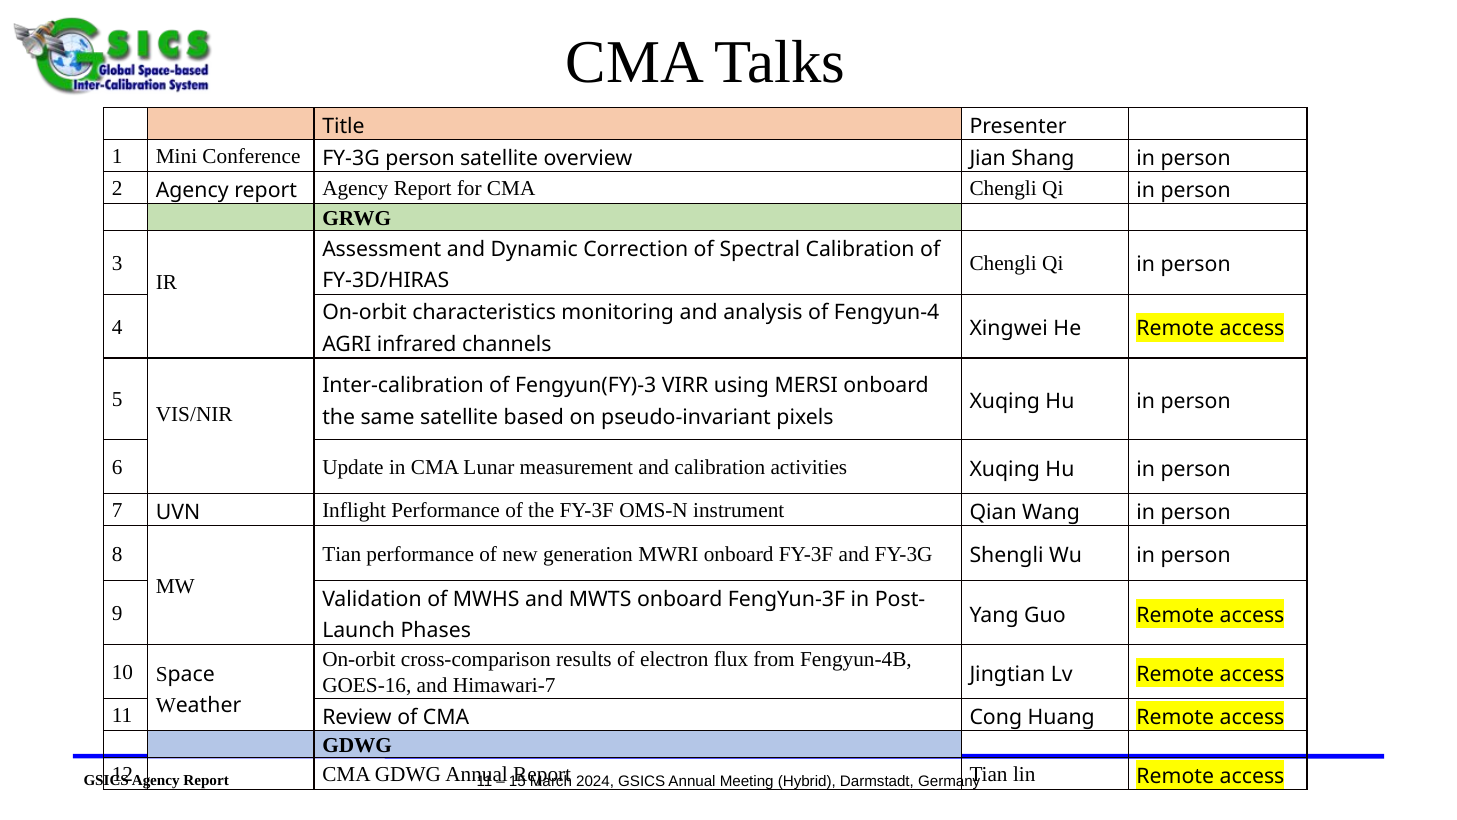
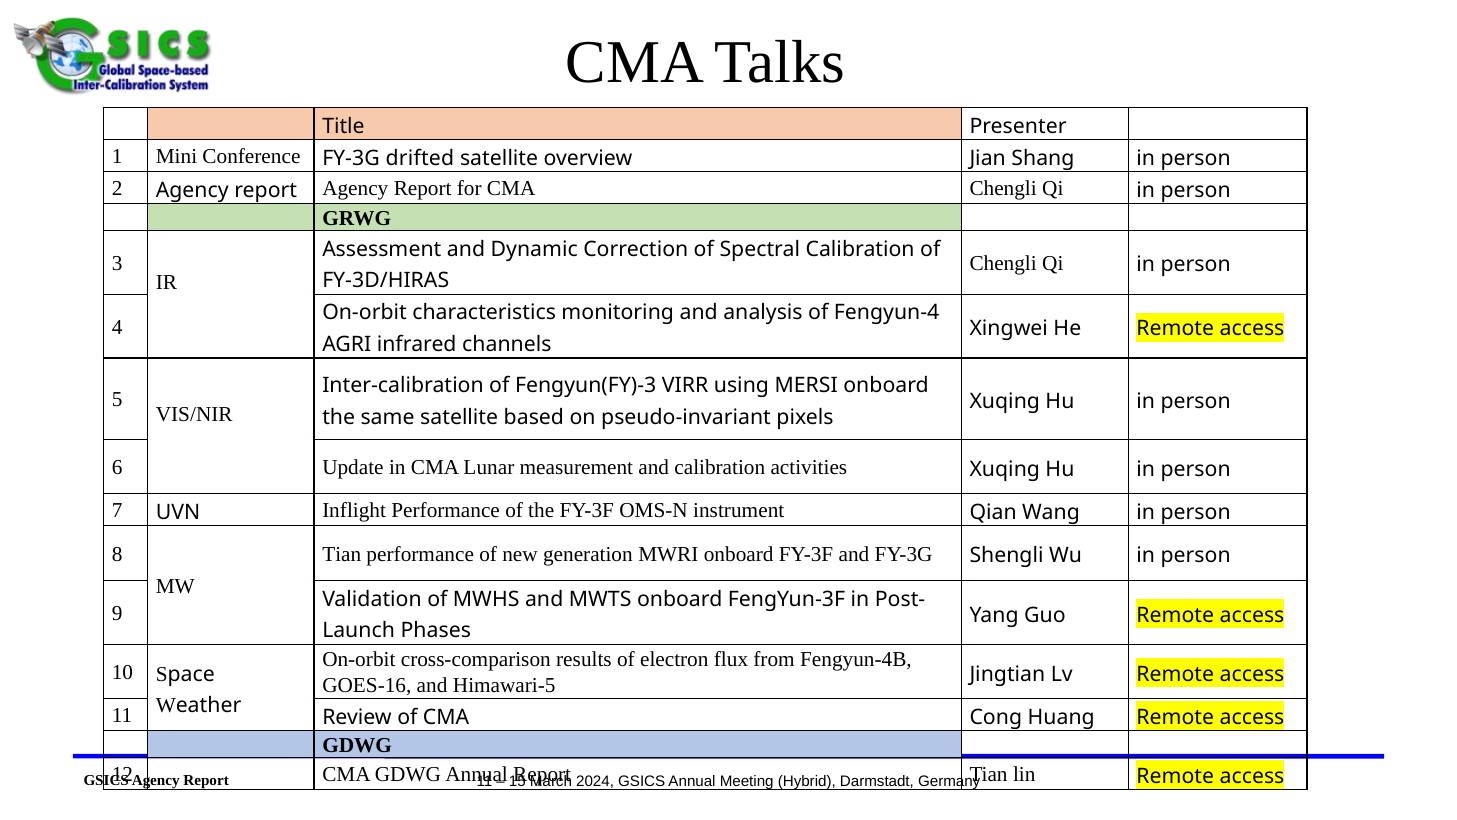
FY-3G person: person -> drifted
Himawari-7: Himawari-7 -> Himawari-5
